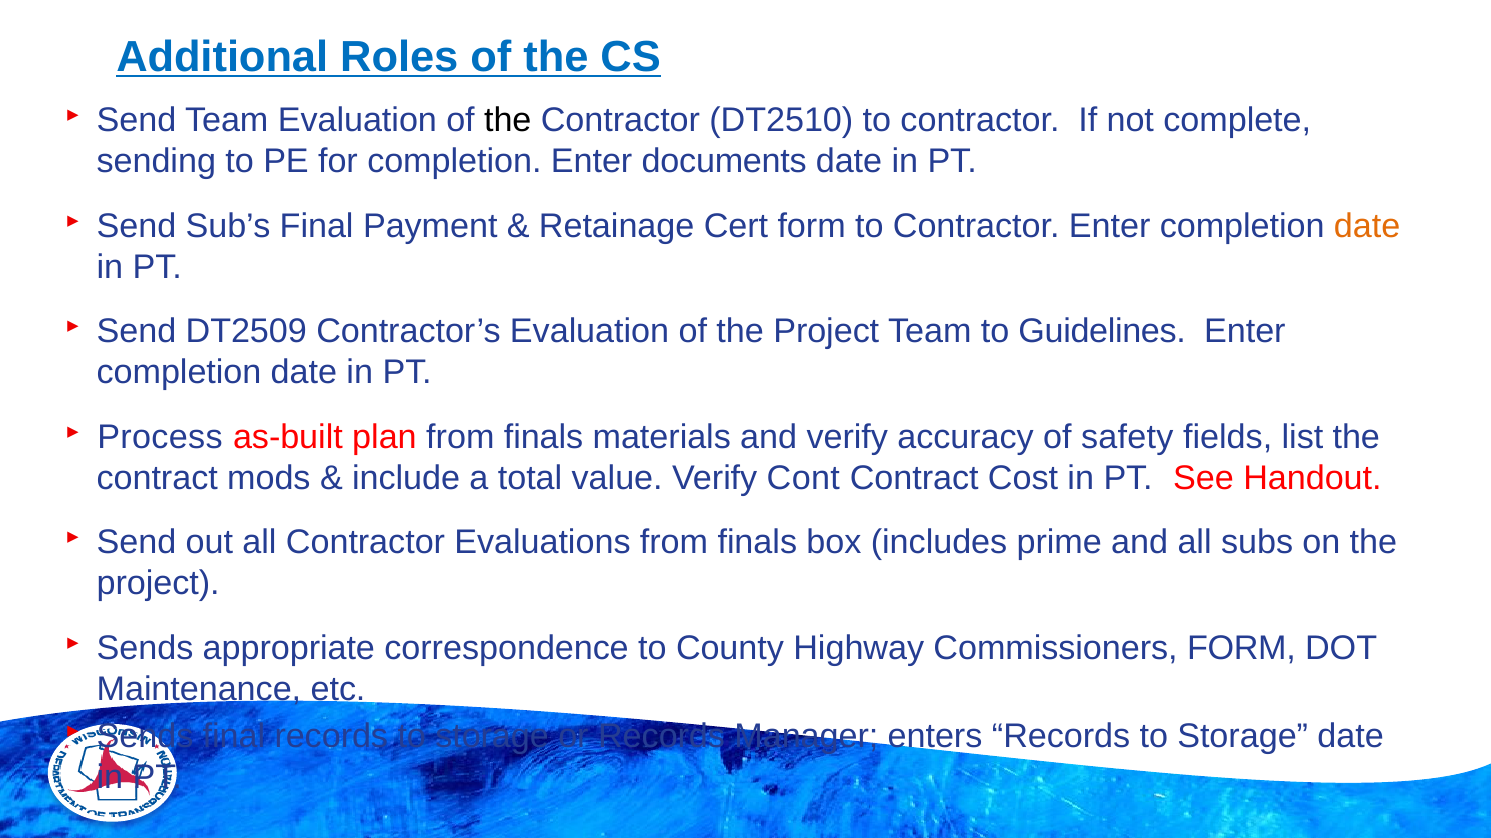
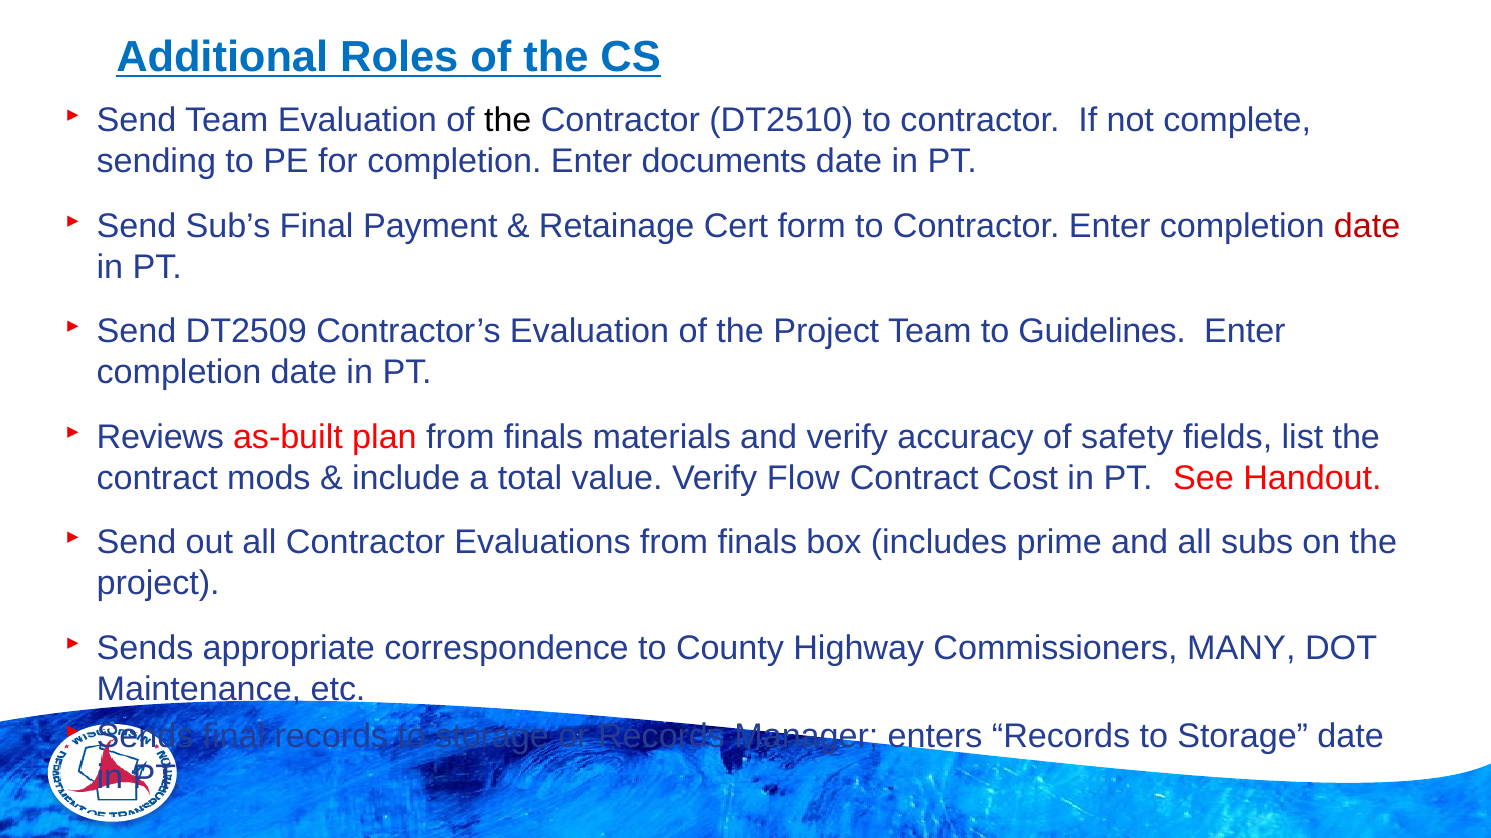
date at (1367, 226) colour: orange -> red
Process: Process -> Reviews
Cont: Cont -> Flow
Commissioners FORM: FORM -> MANY
